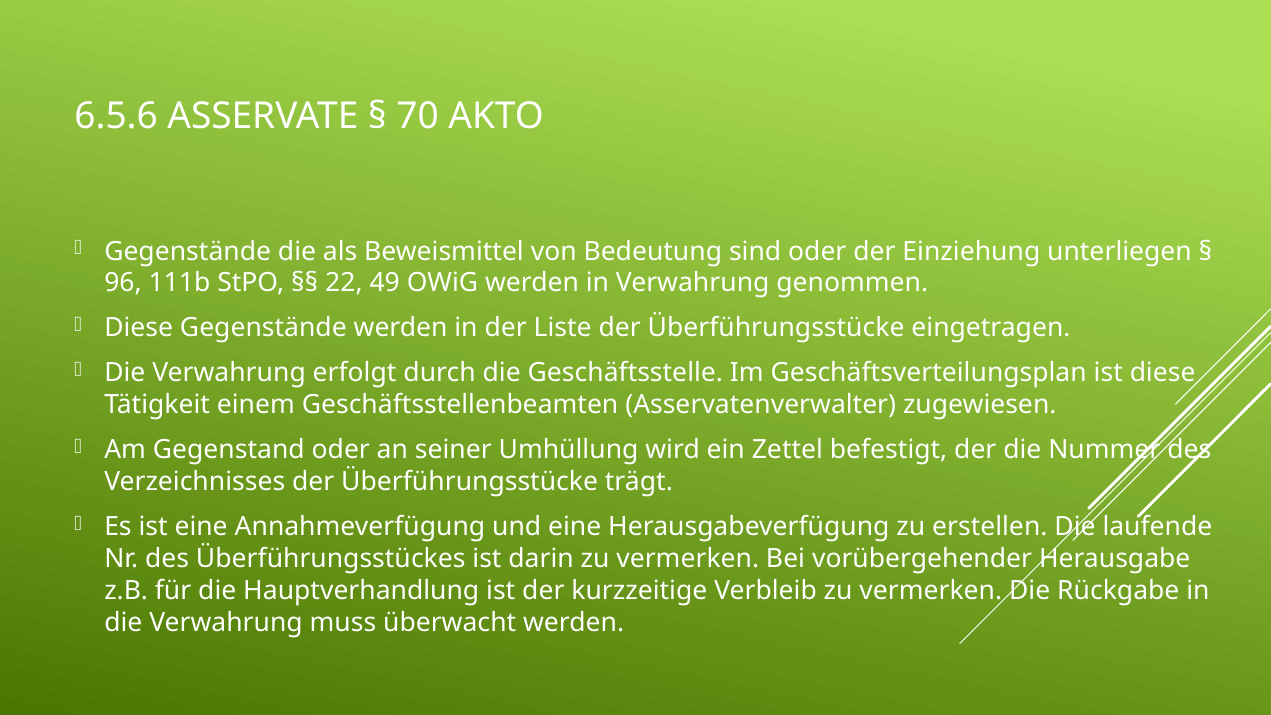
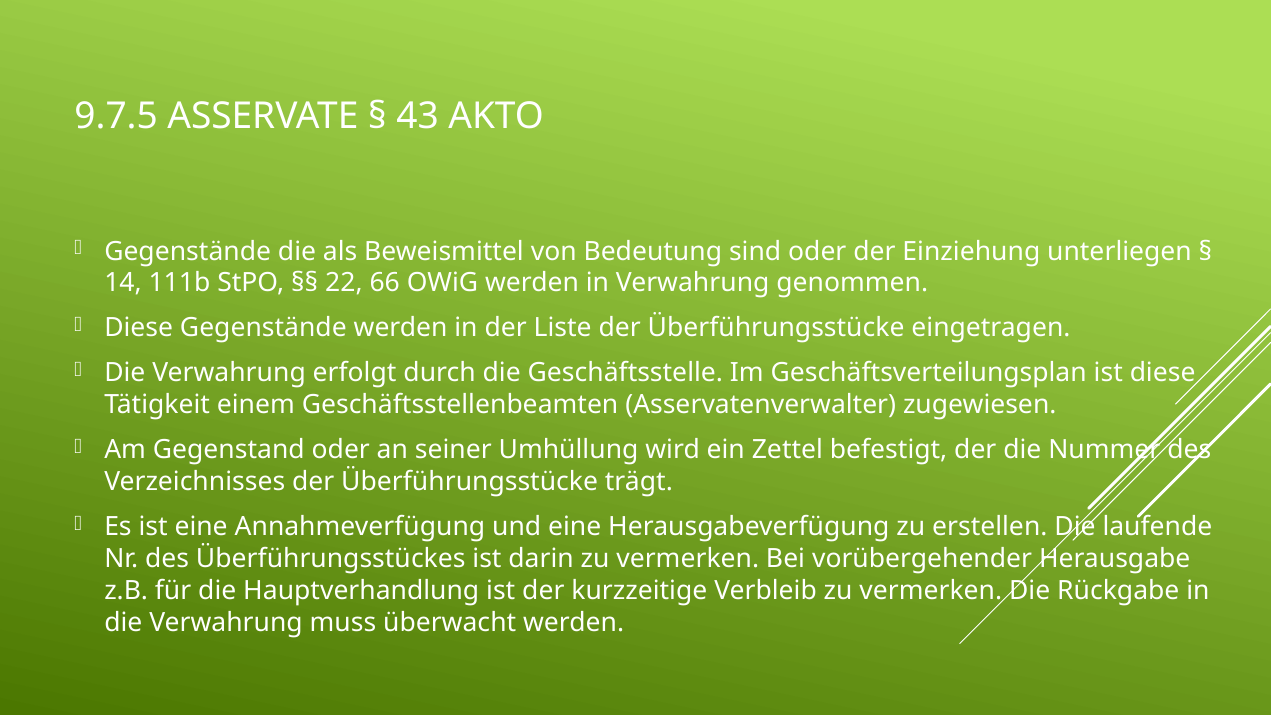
6.5.6: 6.5.6 -> 9.7.5
70: 70 -> 43
96: 96 -> 14
49: 49 -> 66
